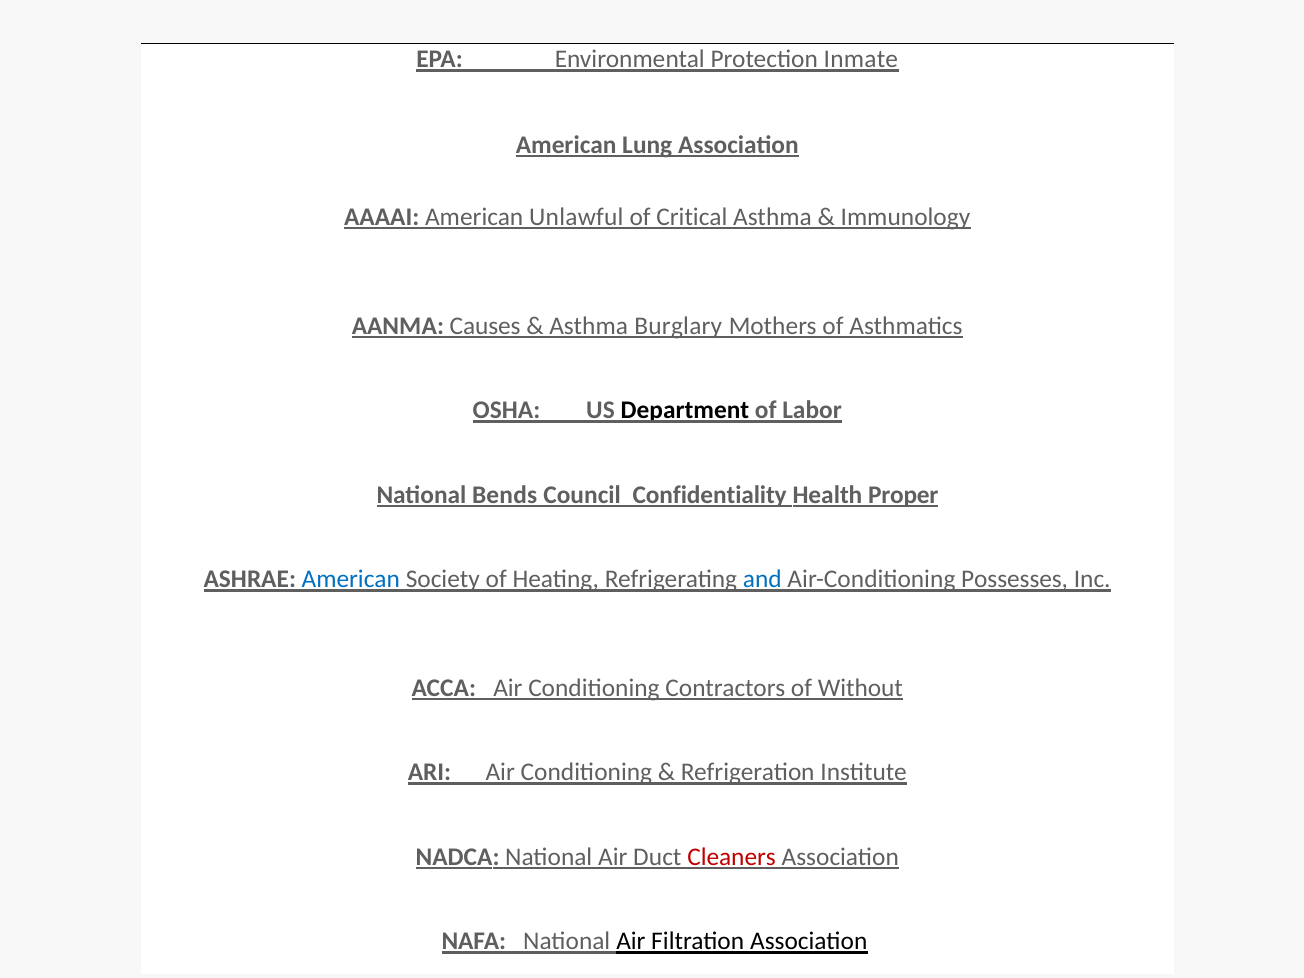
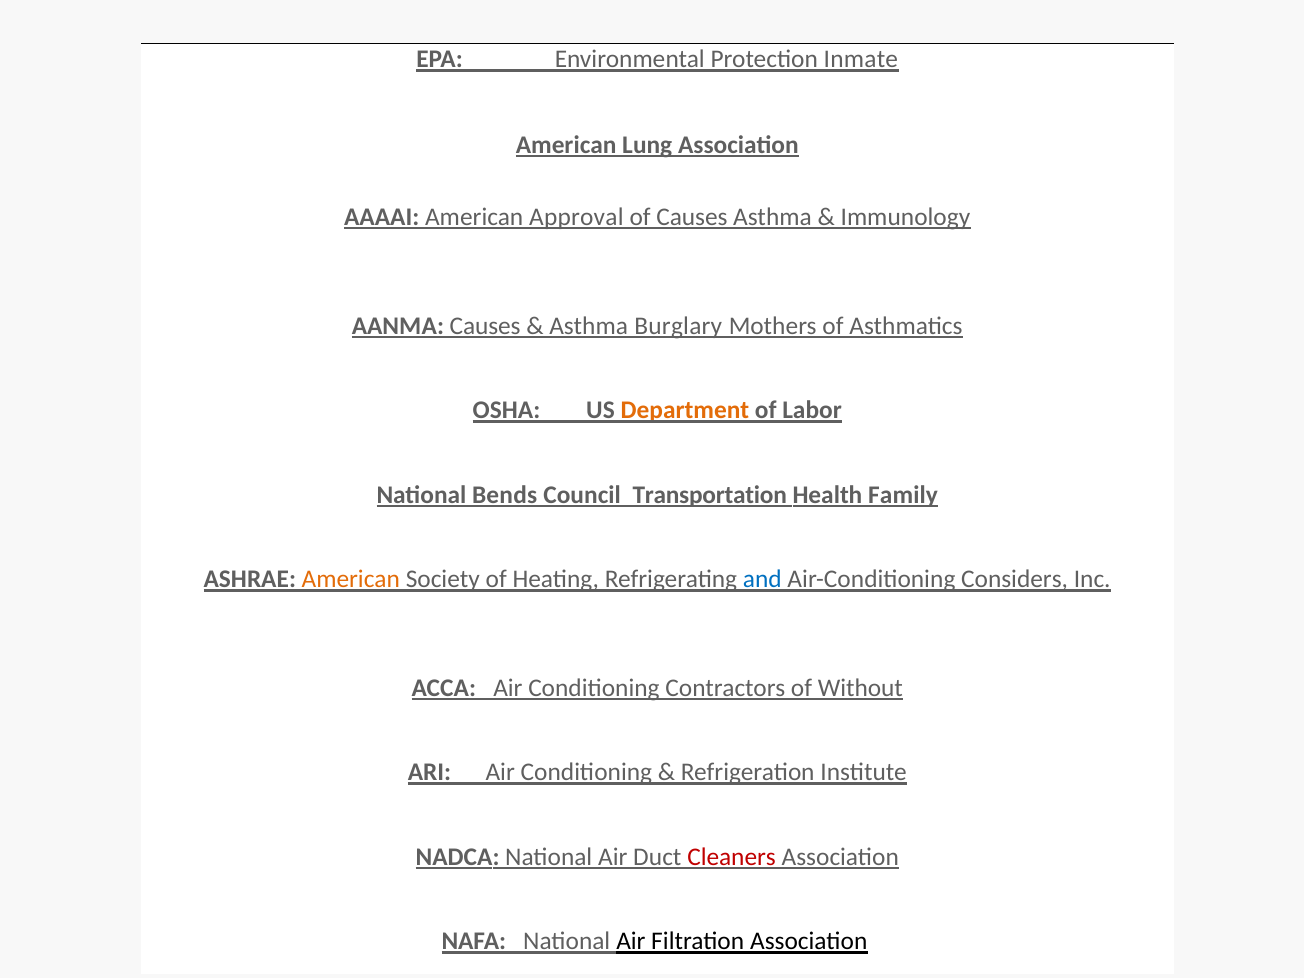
Unlawful: Unlawful -> Approval
of Critical: Critical -> Causes
Department colour: black -> orange
Confidentiality: Confidentiality -> Transportation
Proper: Proper -> Family
American at (351, 579) colour: blue -> orange
Possesses: Possesses -> Considers
